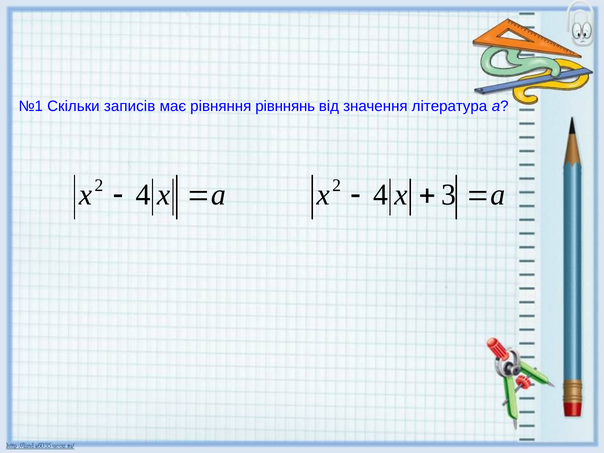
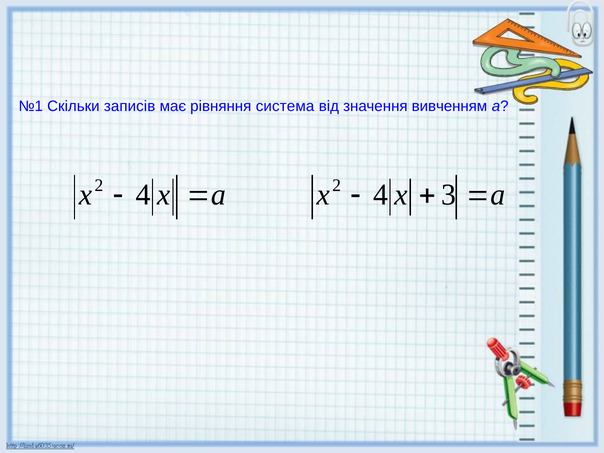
рівннянь: рівннянь -> система
література: література -> вивченням
